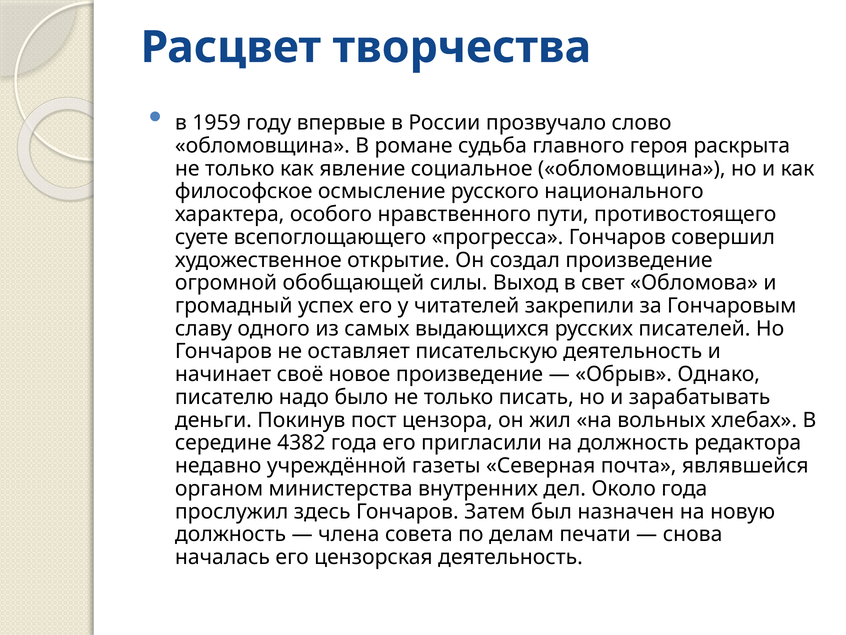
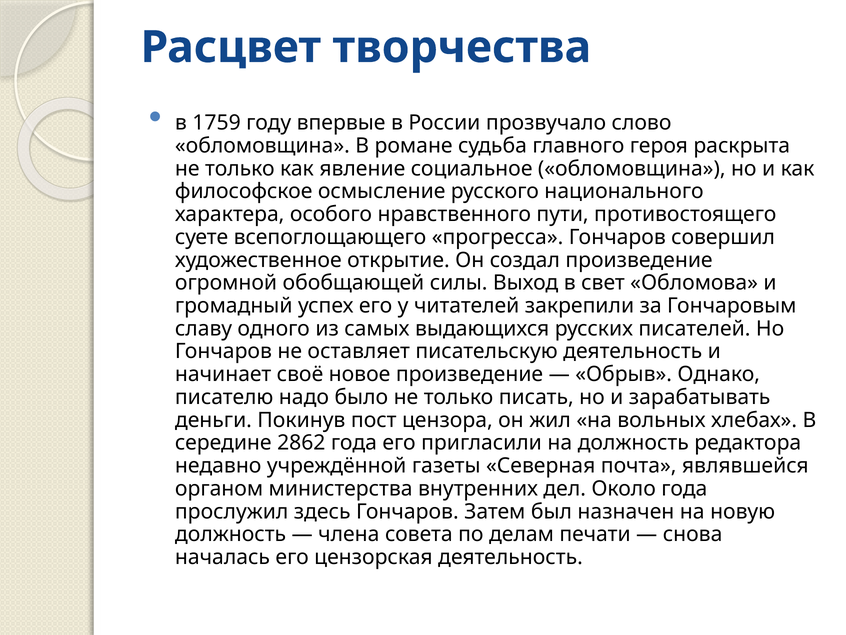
1959: 1959 -> 1759
4382: 4382 -> 2862
